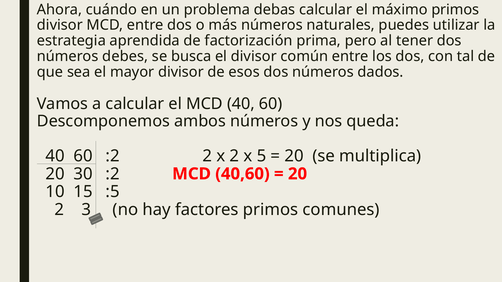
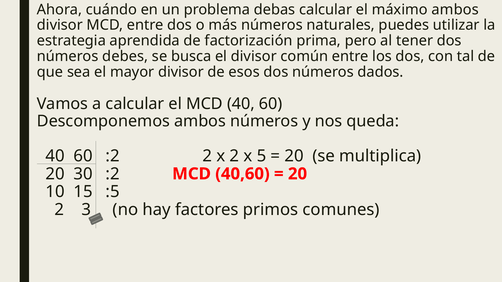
máximo primos: primos -> ambos
